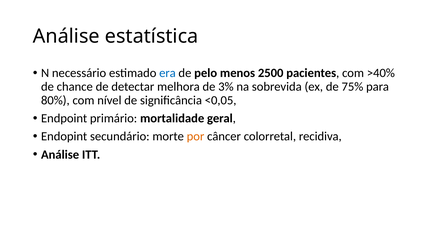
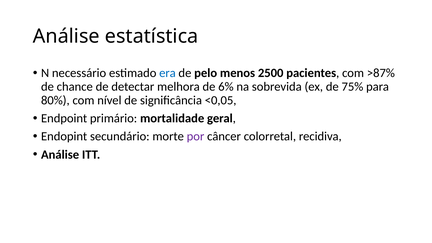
>40%: >40% -> >87%
3%: 3% -> 6%
por colour: orange -> purple
